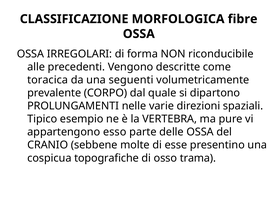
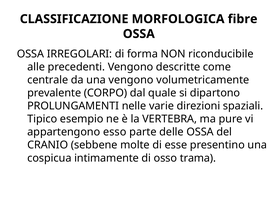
toracica: toracica -> centrale
una seguenti: seguenti -> vengono
topografiche: topografiche -> intimamente
